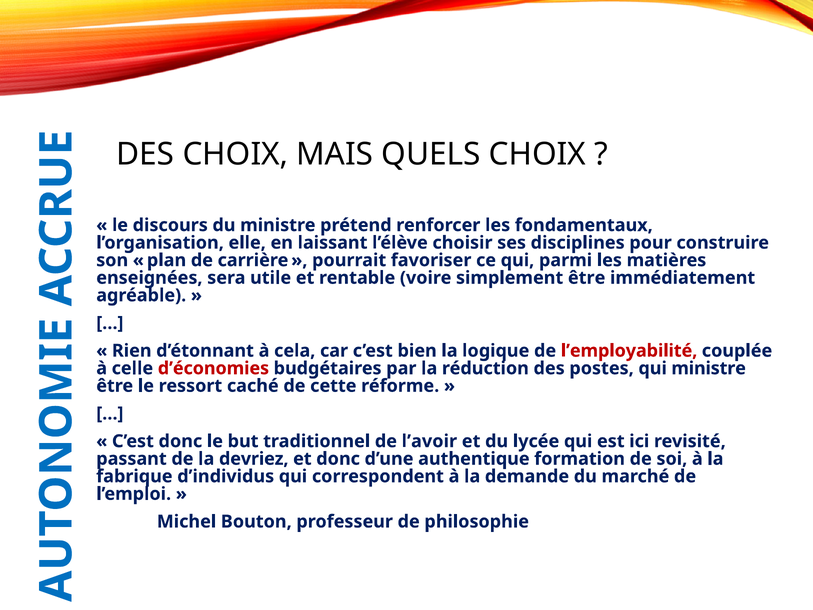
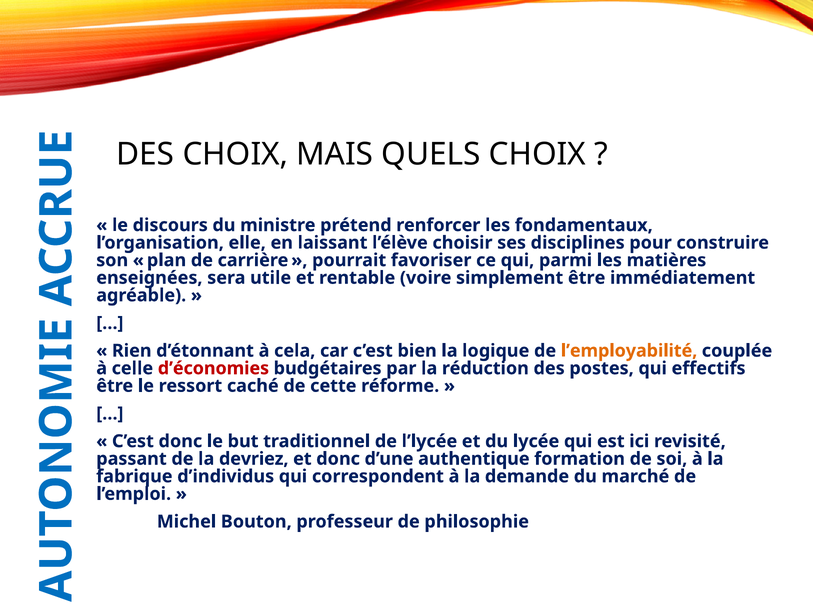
l’employabilité colour: red -> orange
qui ministre: ministre -> effectifs
l’avoir: l’avoir -> l’lycée
